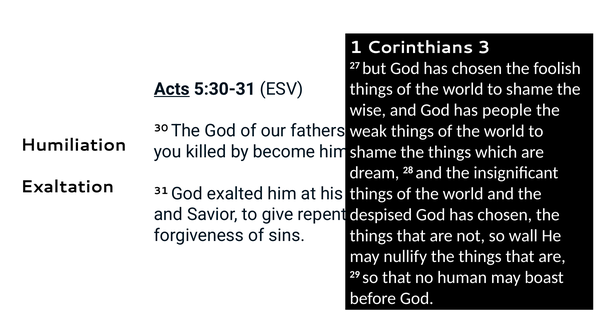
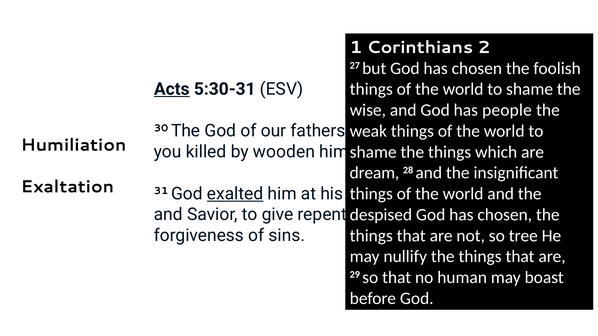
3: 3 -> 2
become: become -> wooden
exalted underline: none -> present
so wall: wall -> tree
